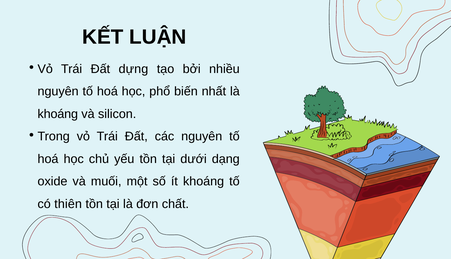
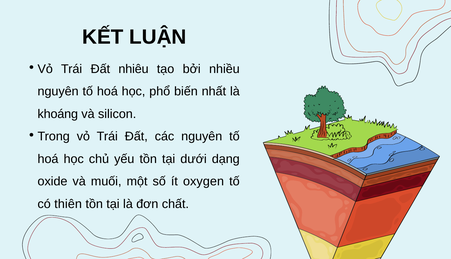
dựng: dựng -> nhiêu
ít khoáng: khoáng -> oxygen
